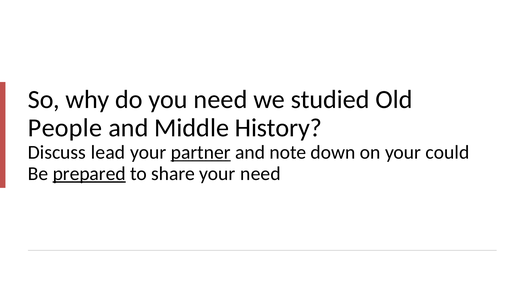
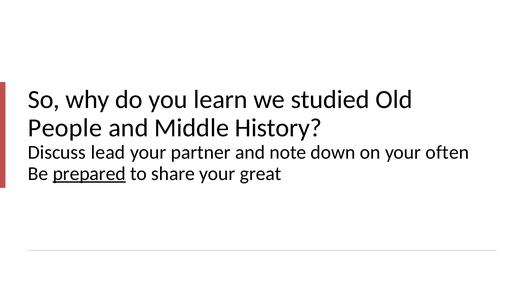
you need: need -> learn
partner underline: present -> none
could: could -> often
your need: need -> great
